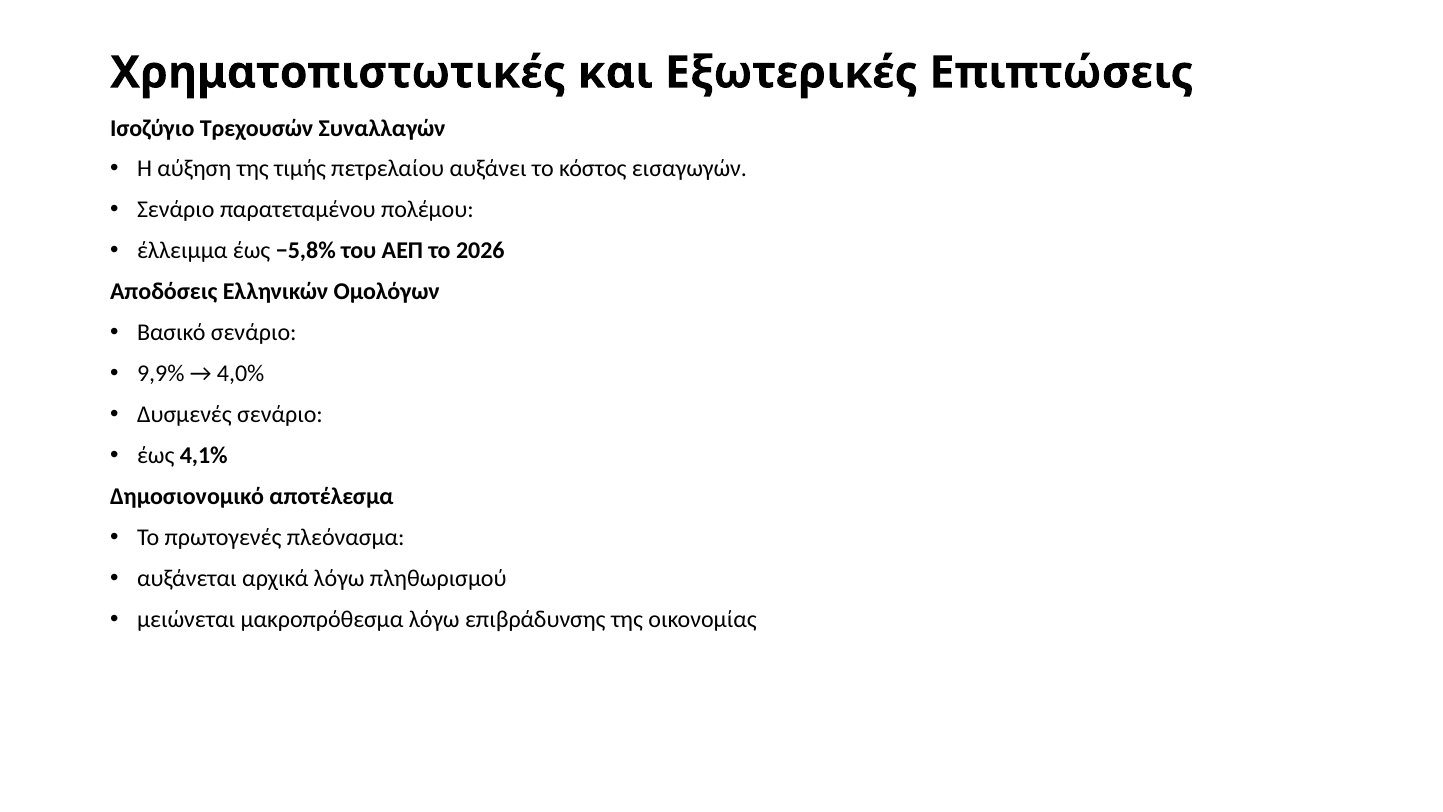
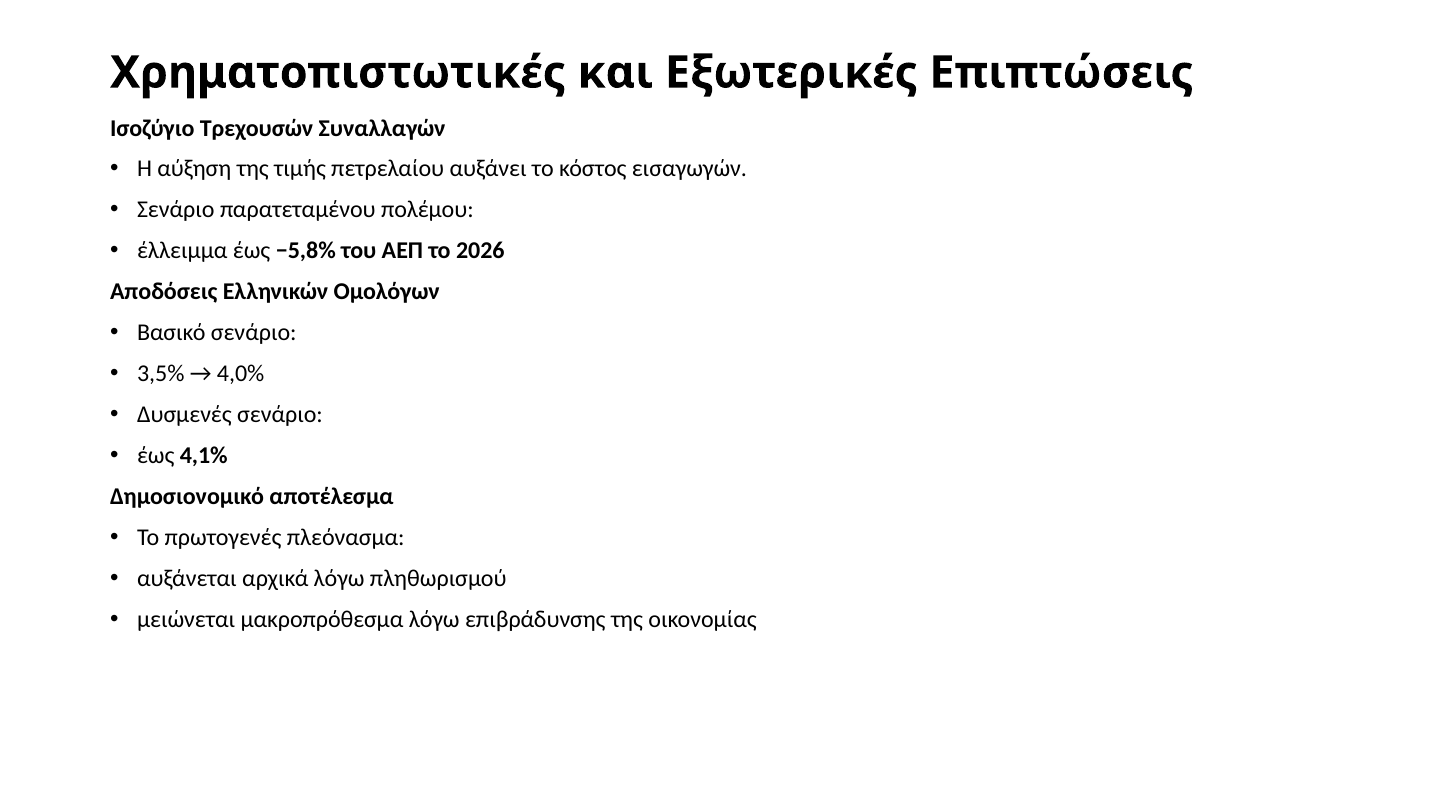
9,9%: 9,9% -> 3,5%
